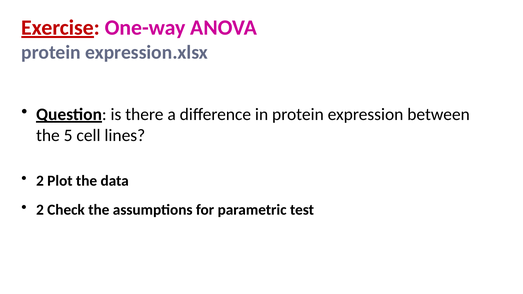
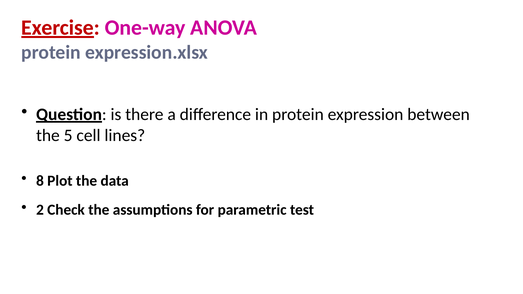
2 at (40, 181): 2 -> 8
